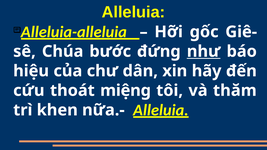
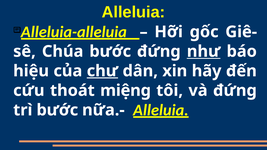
chư underline: none -> present
và thăm: thăm -> đứng
trì khen: khen -> bước
